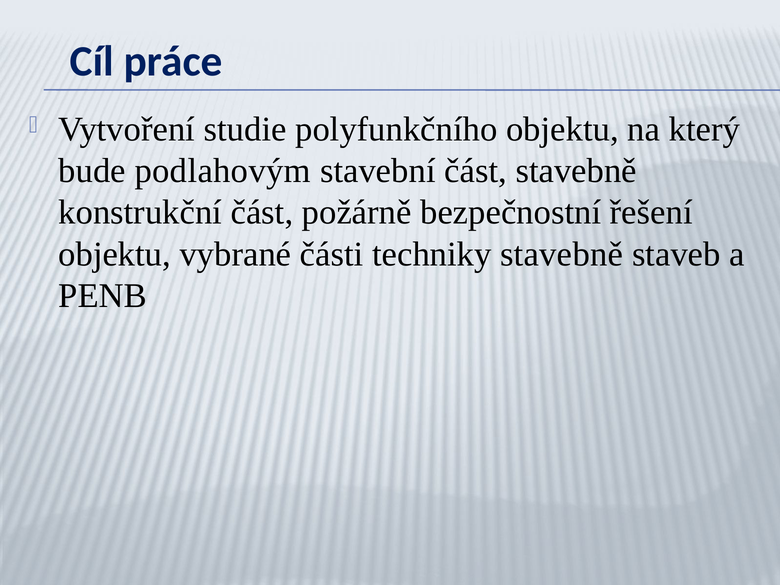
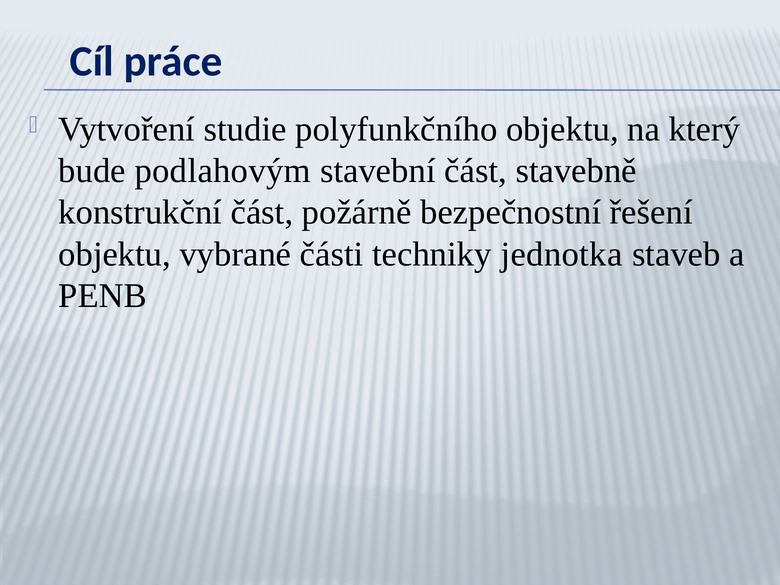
techniky stavebně: stavebně -> jednotka
